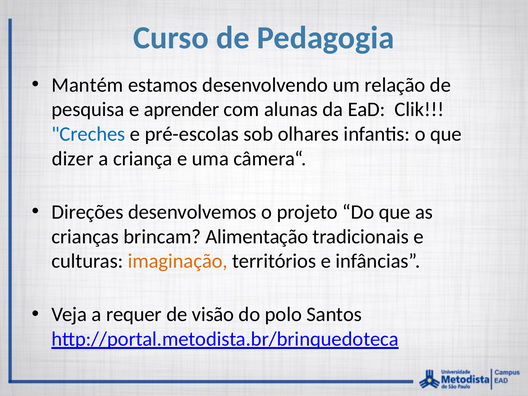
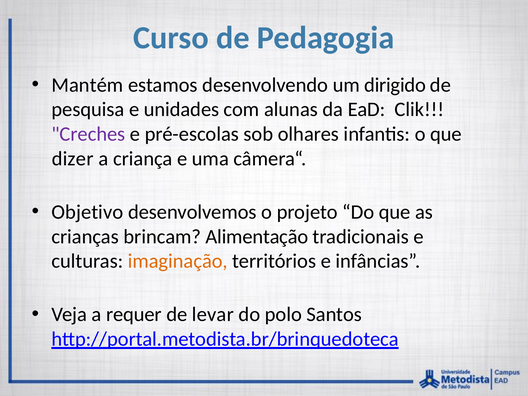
relação: relação -> dirigido
aprender: aprender -> unidades
Creches colour: blue -> purple
Direções: Direções -> Objetivo
visão: visão -> levar
